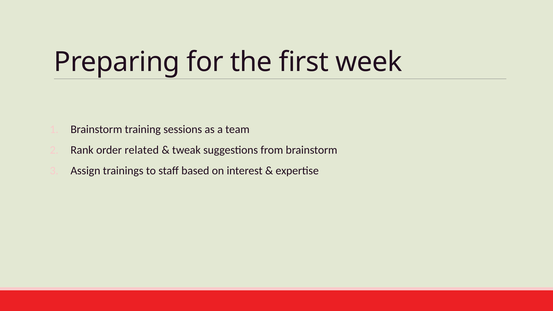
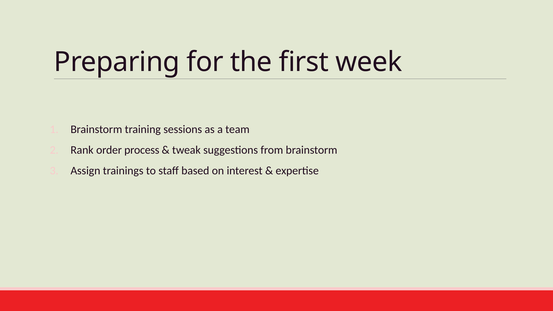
related: related -> process
